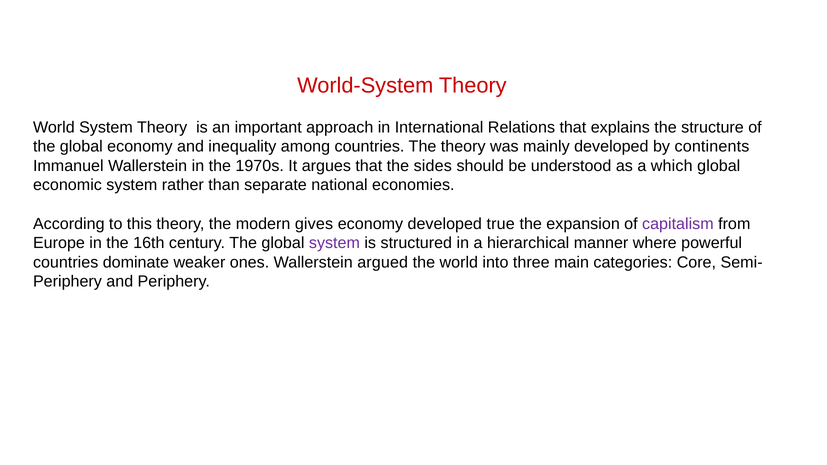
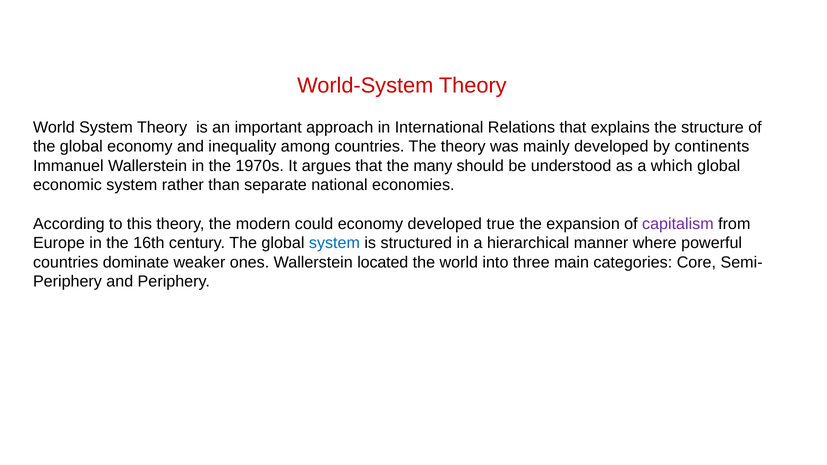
sides: sides -> many
gives: gives -> could
system at (334, 243) colour: purple -> blue
argued: argued -> located
